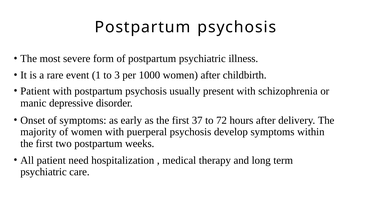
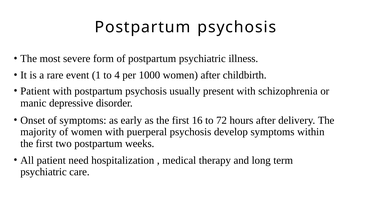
3: 3 -> 4
37: 37 -> 16
